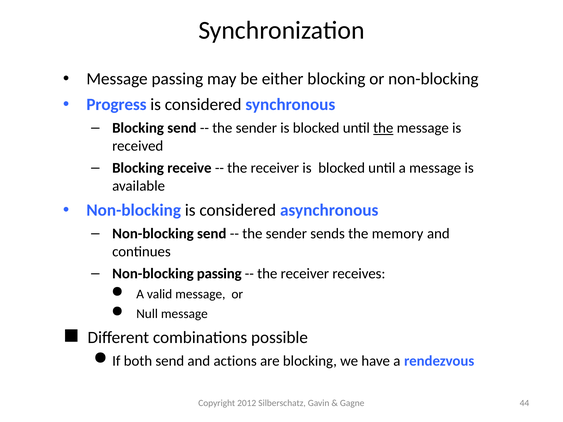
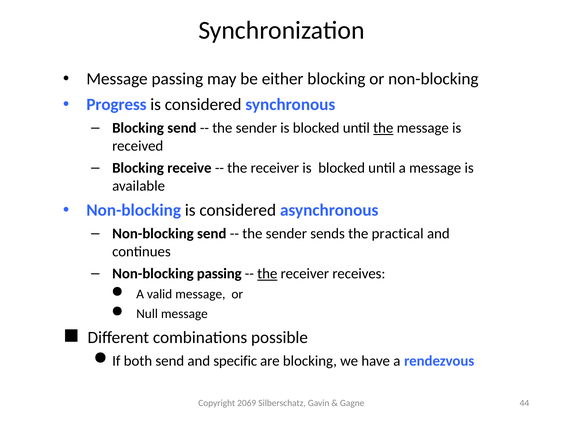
memory: memory -> practical
the at (267, 274) underline: none -> present
actions: actions -> specific
2012: 2012 -> 2069
